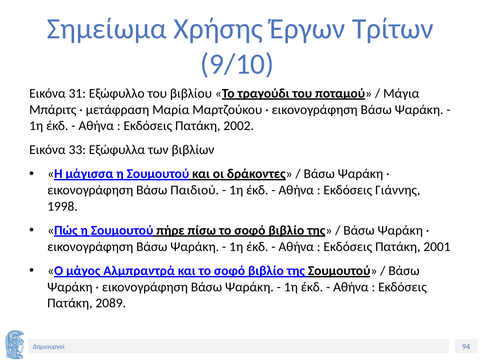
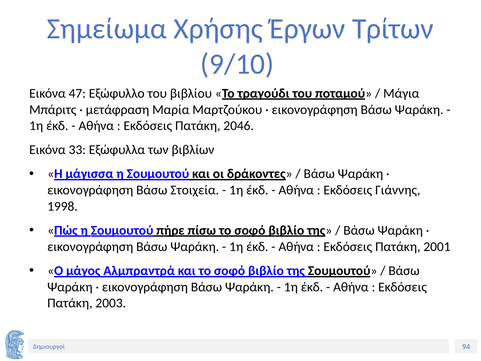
31: 31 -> 47
2002: 2002 -> 2046
Παιδιού: Παιδιού -> Στοιχεία
2089: 2089 -> 2003
